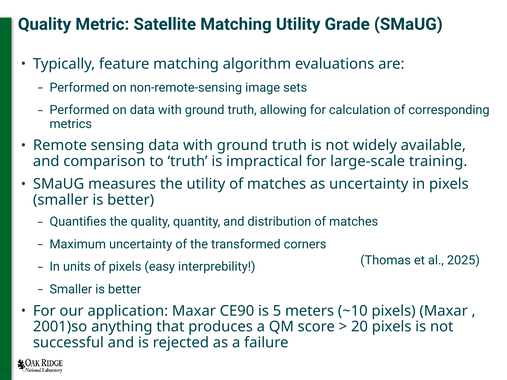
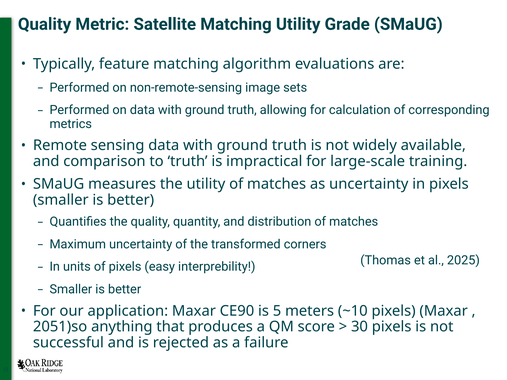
2001)so: 2001)so -> 2051)so
20: 20 -> 30
